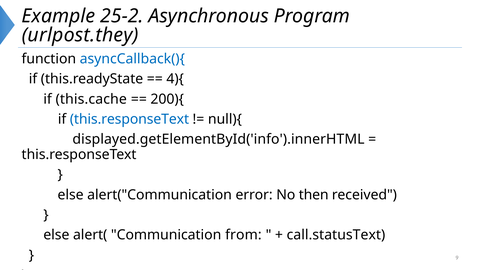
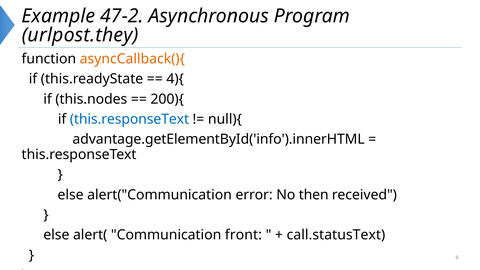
25-2: 25-2 -> 47-2
asyncCallback(){ colour: blue -> orange
this.cache: this.cache -> this.nodes
displayed.getElementById('info').innerHTML: displayed.getElementById('info').innerHTML -> advantage.getElementById('info').innerHTML
from: from -> front
